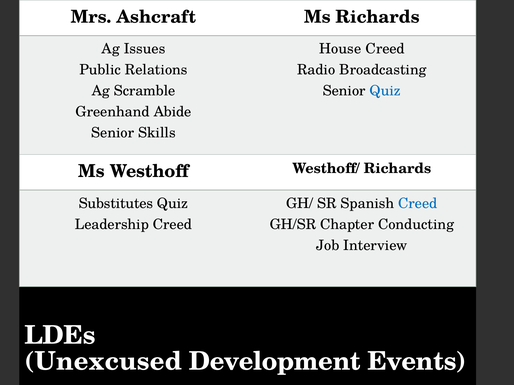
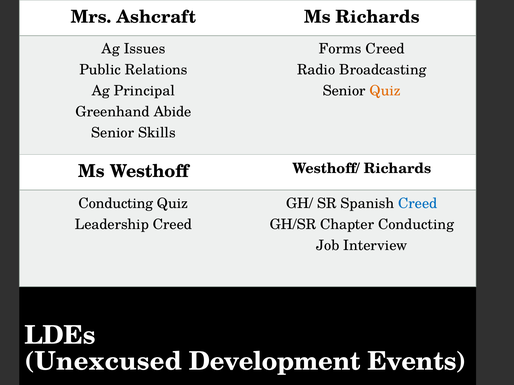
House: House -> Forms
Scramble: Scramble -> Principal
Quiz at (385, 91) colour: blue -> orange
Substitutes at (116, 204): Substitutes -> Conducting
